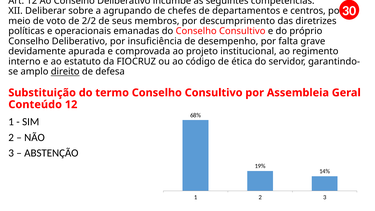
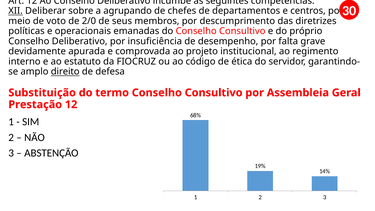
XII underline: none -> present
2/2: 2/2 -> 2/0
Conteúdo: Conteúdo -> Prestação
